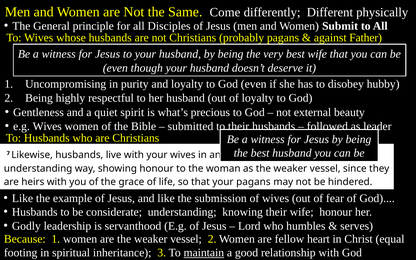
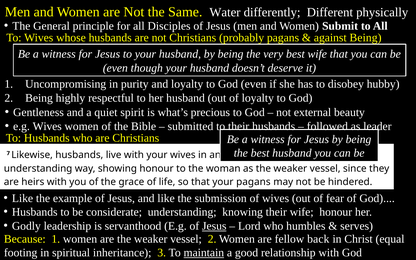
Come: Come -> Water
against Father: Father -> Being
Jesus at (214, 226) underline: none -> present
heart: heart -> back
